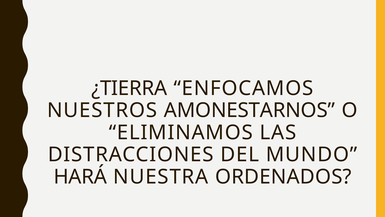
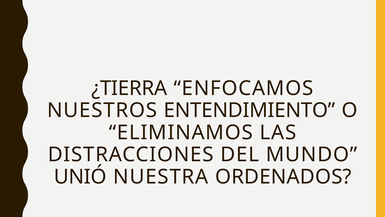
AMONESTARNOS: AMONESTARNOS -> ENTENDIMIENTO
HARÁ: HARÁ -> UNIÓ
